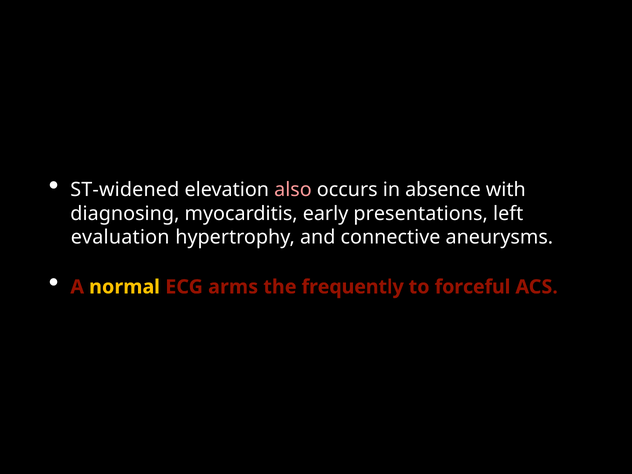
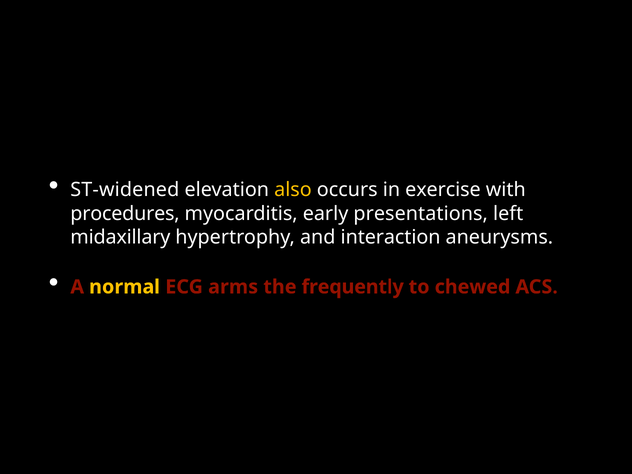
also colour: pink -> yellow
absence: absence -> exercise
diagnosing: diagnosing -> procedures
evaluation: evaluation -> midaxillary
connective: connective -> interaction
forceful: forceful -> chewed
